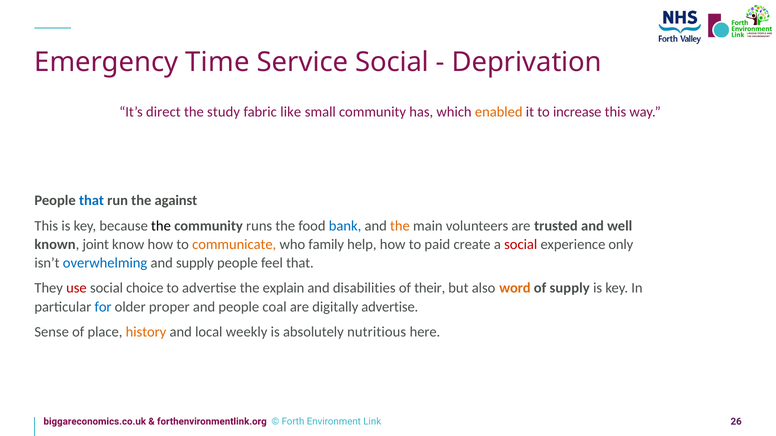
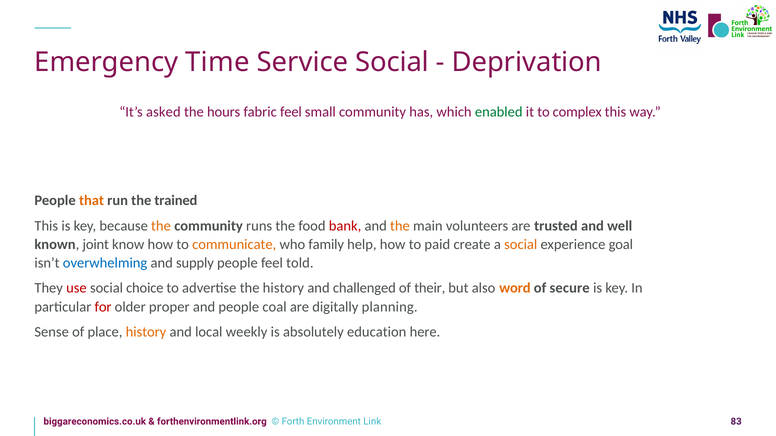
direct: direct -> asked
study: study -> hours
fabric like: like -> feel
enabled colour: orange -> green
increase: increase -> complex
that at (91, 201) colour: blue -> orange
against: against -> trained
the at (161, 226) colour: black -> orange
bank colour: blue -> red
social at (521, 245) colour: red -> orange
only: only -> goal
feel that: that -> told
the explain: explain -> history
disabilities: disabilities -> challenged
of supply: supply -> secure
for colour: blue -> red
digitally advertise: advertise -> planning
nutritious: nutritious -> education
26: 26 -> 83
